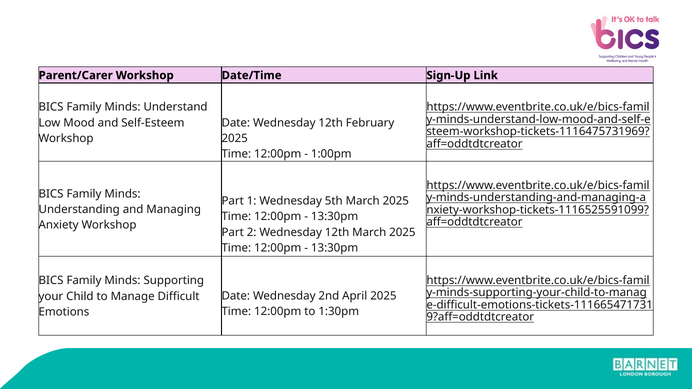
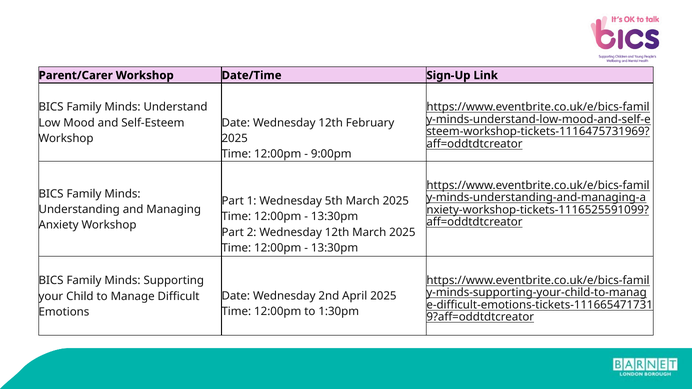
1:00pm: 1:00pm -> 9:00pm
